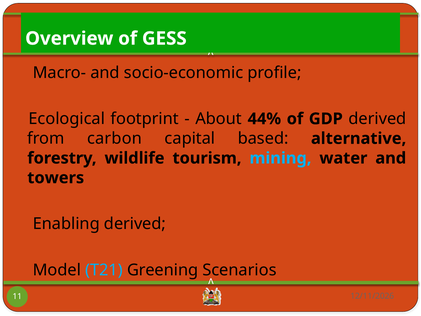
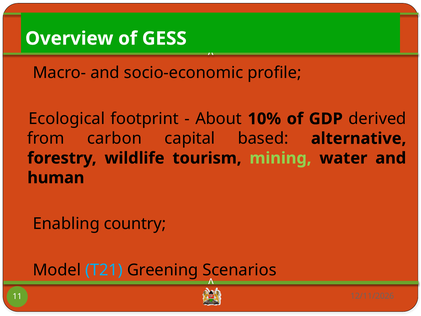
44%: 44% -> 10%
mining colour: light blue -> light green
towers: towers -> human
Enabling derived: derived -> country
